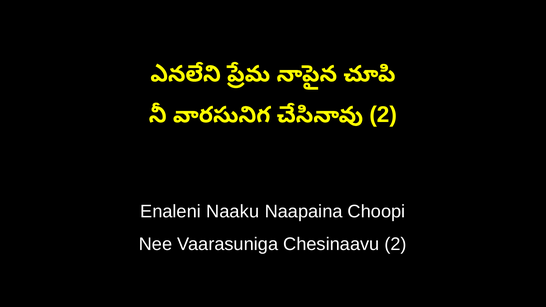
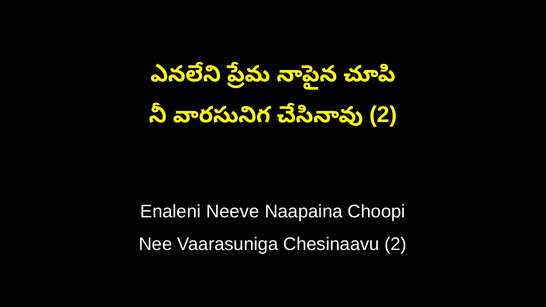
Naaku: Naaku -> Neeve
